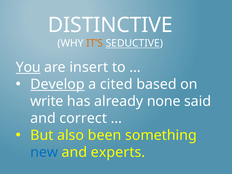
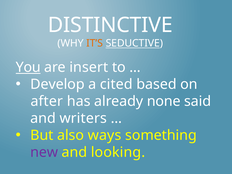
Develop underline: present -> none
write: write -> after
correct: correct -> writers
been: been -> ways
new colour: blue -> purple
experts: experts -> looking
